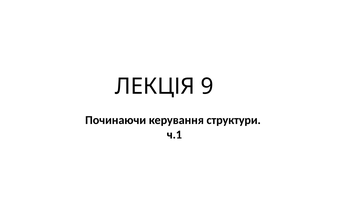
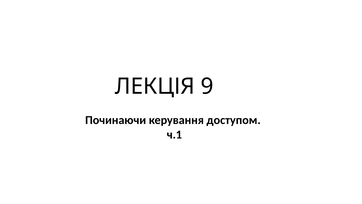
структури: структури -> доступом
